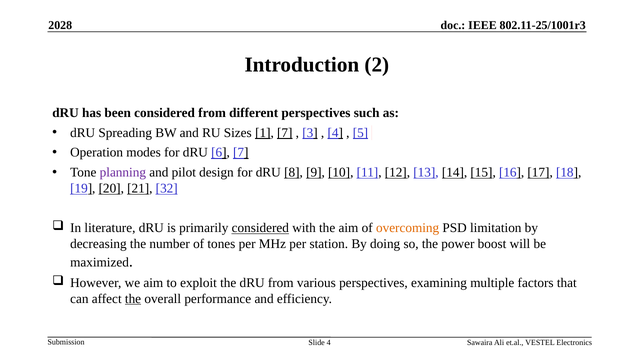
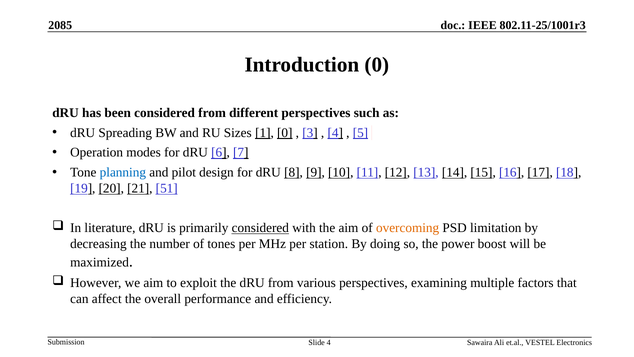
2028: 2028 -> 2085
Introduction 2: 2 -> 0
1 7: 7 -> 0
planning colour: purple -> blue
32: 32 -> 51
the at (133, 298) underline: present -> none
